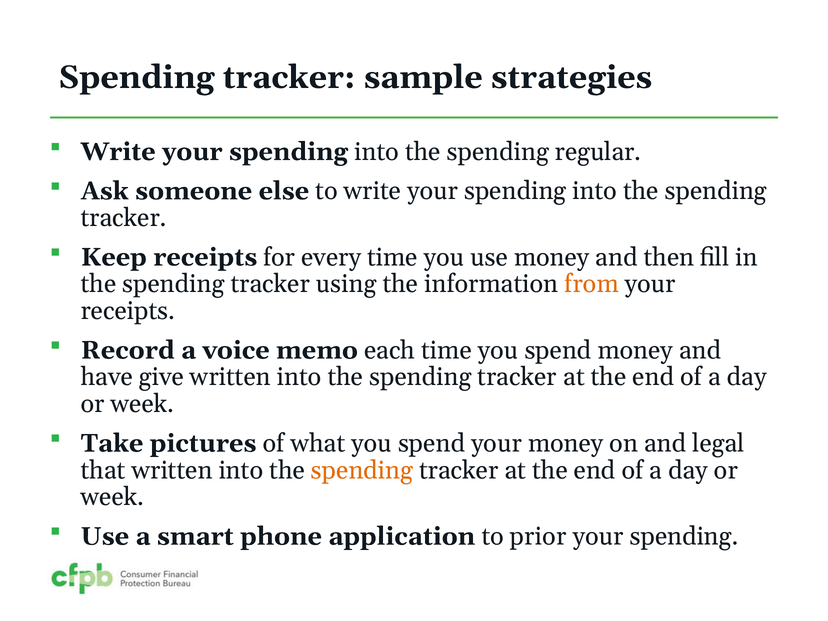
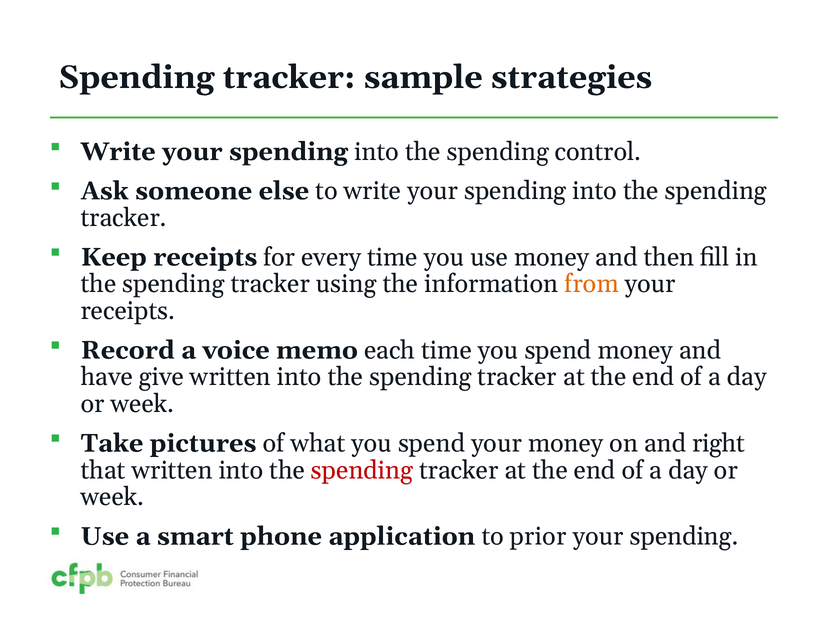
regular: regular -> control
legal: legal -> right
spending at (362, 470) colour: orange -> red
